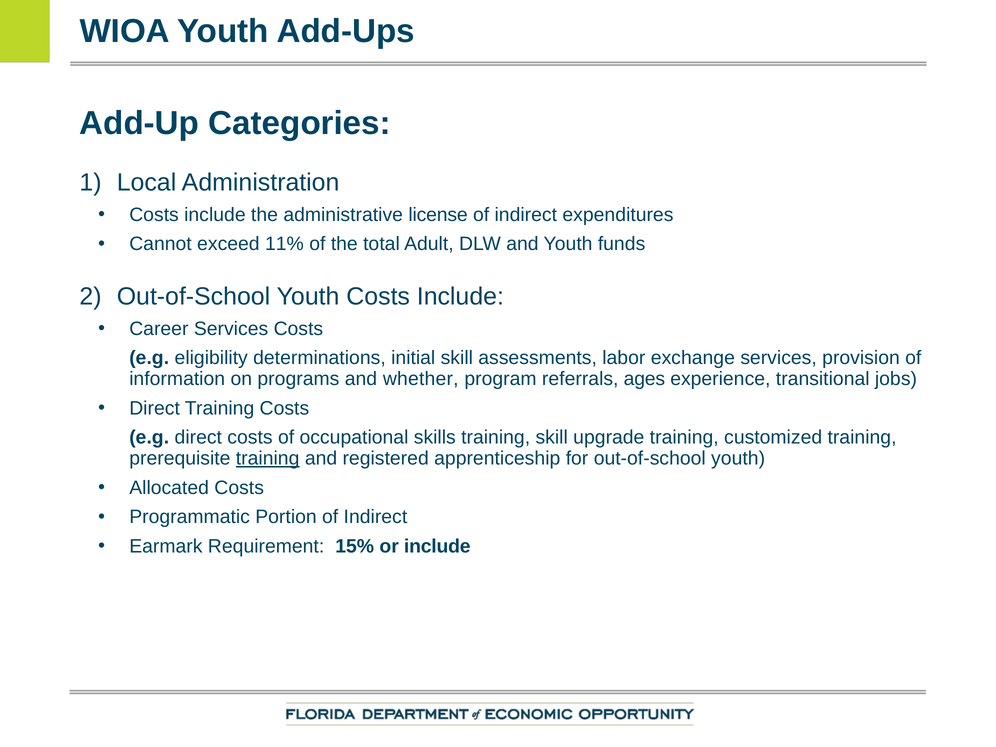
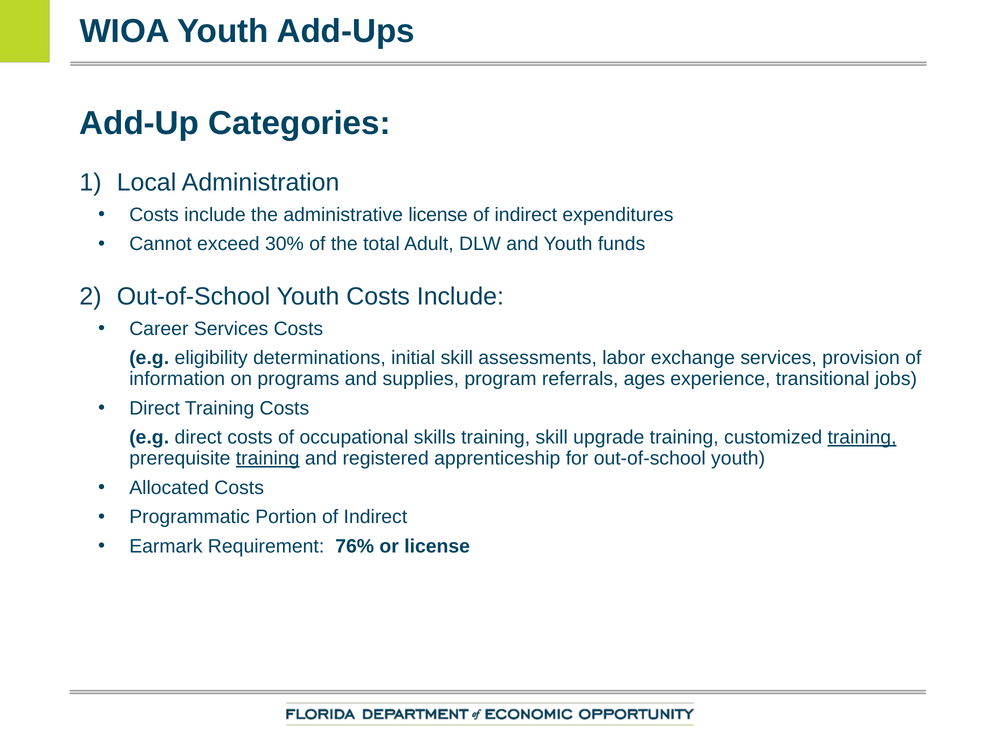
11%: 11% -> 30%
whether: whether -> supplies
training at (862, 437) underline: none -> present
15%: 15% -> 76%
or include: include -> license
